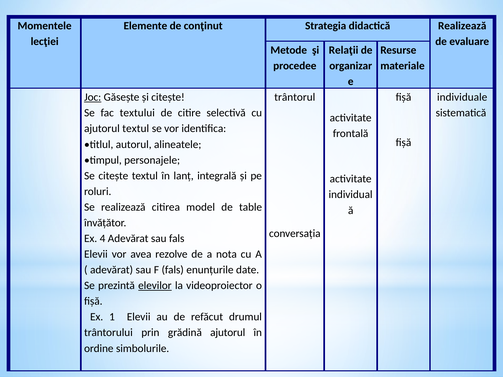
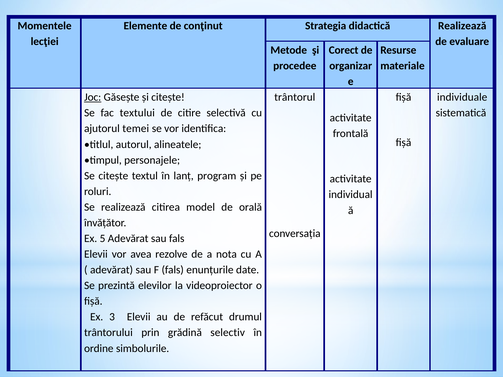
Relaţii: Relaţii -> Corect
ajutorul textul: textul -> temei
integrală: integrală -> program
table: table -> orală
4: 4 -> 5
elevilor underline: present -> none
1: 1 -> 3
grădină ajutorul: ajutorul -> selectiv
